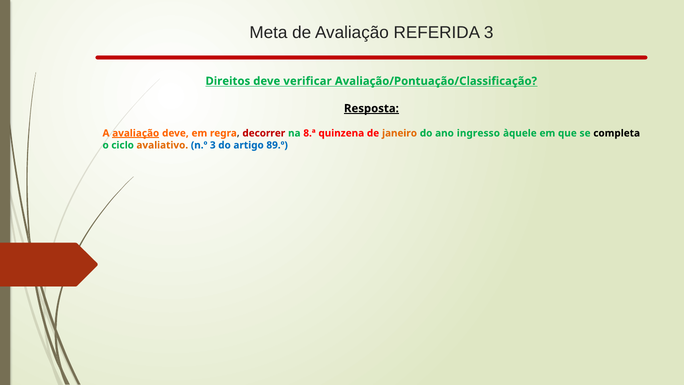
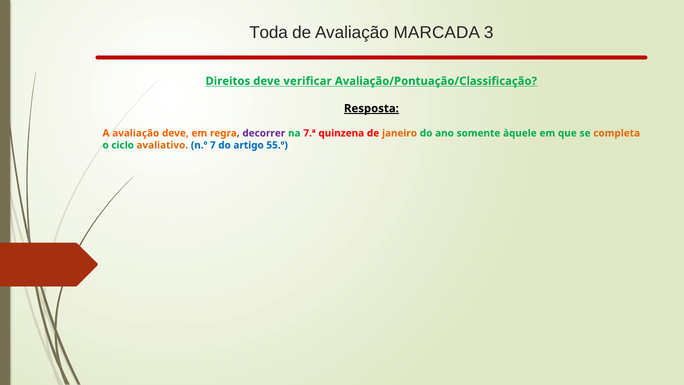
Meta: Meta -> Toda
REFERIDA: REFERIDA -> MARCADA
avaliação at (136, 133) underline: present -> none
decorrer colour: red -> purple
8.ª: 8.ª -> 7.ª
ingresso: ingresso -> somente
completa colour: black -> orange
n.º 3: 3 -> 7
89.º: 89.º -> 55.º
